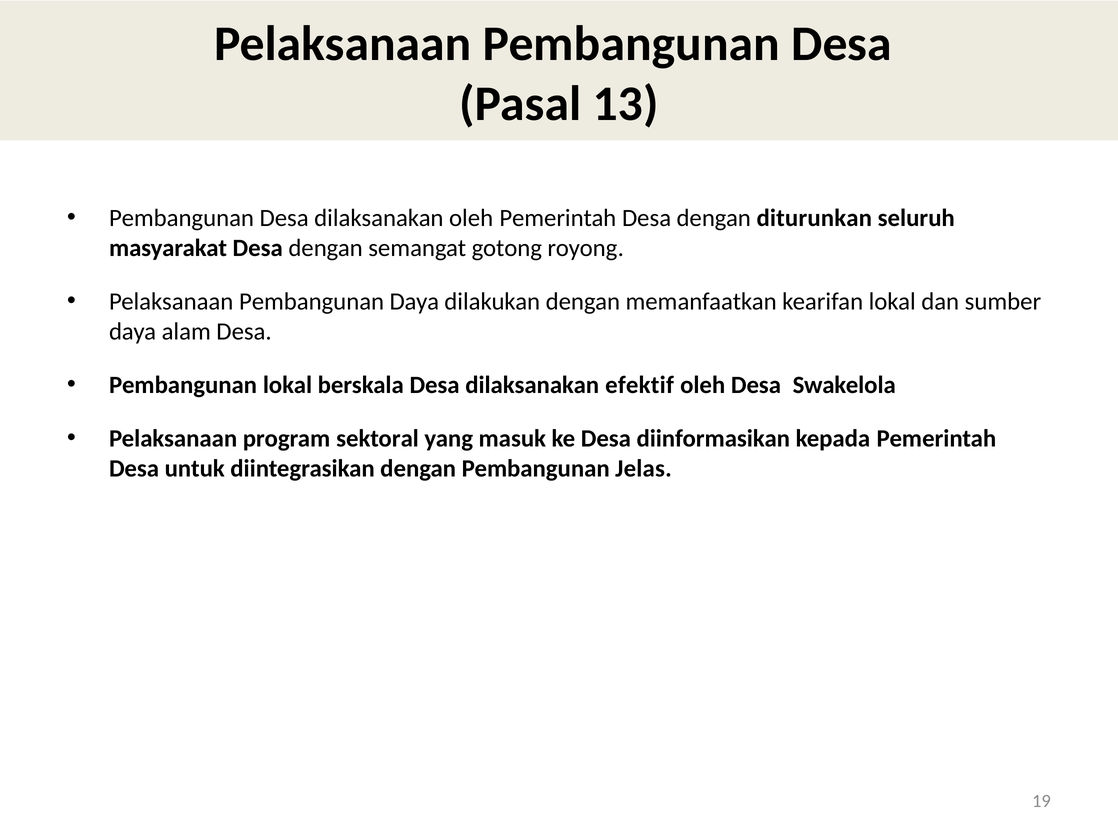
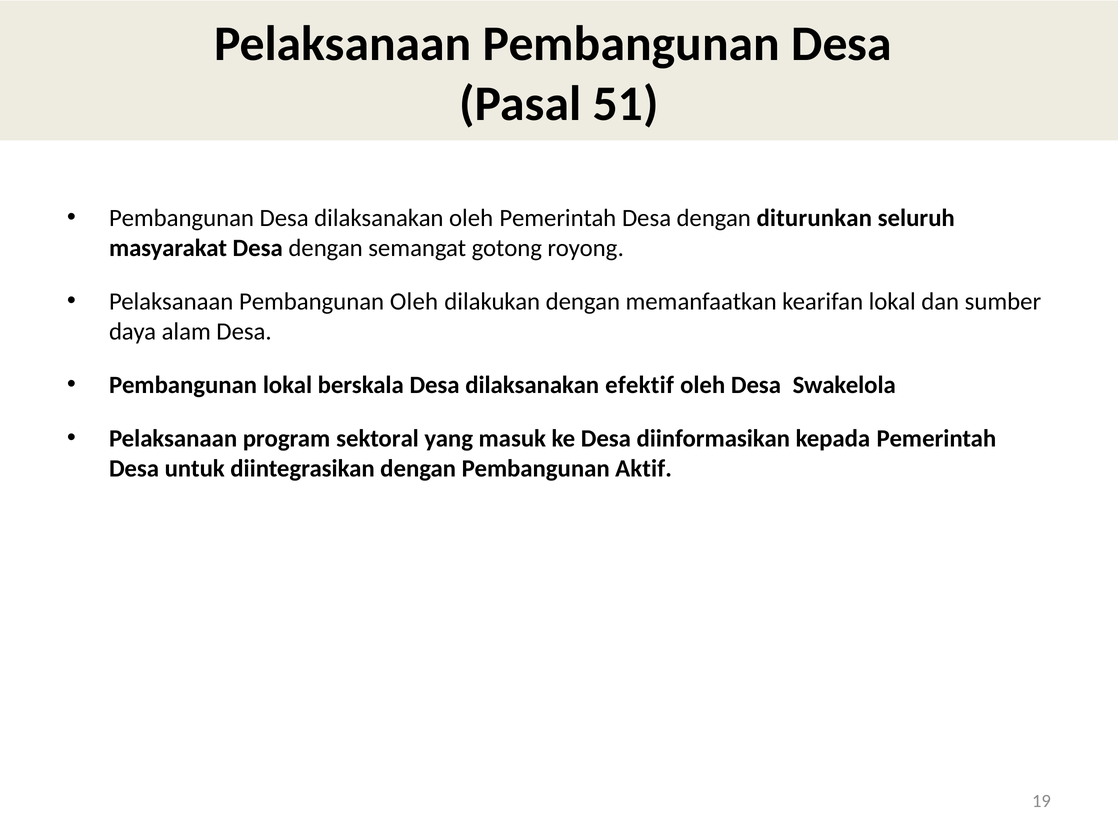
13: 13 -> 51
Pembangunan Daya: Daya -> Oleh
Jelas: Jelas -> Aktif
